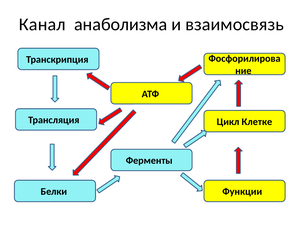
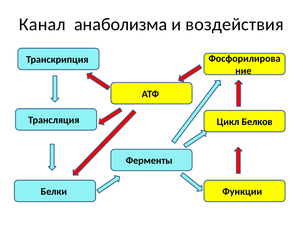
взаимосвязь: взаимосвязь -> воздействия
Клетке: Клетке -> Белков
